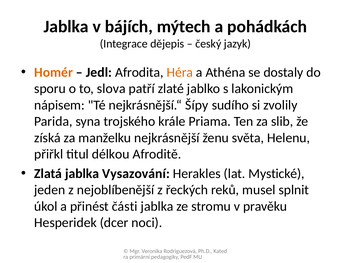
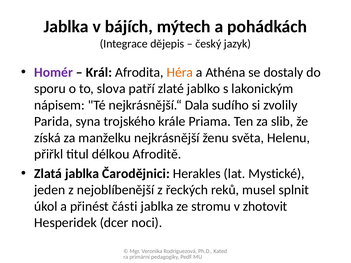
Homér colour: orange -> purple
Jedl: Jedl -> Král
Šípy: Šípy -> Dala
Vysazování: Vysazování -> Čarodějnici
pravěku: pravěku -> zhotovit
